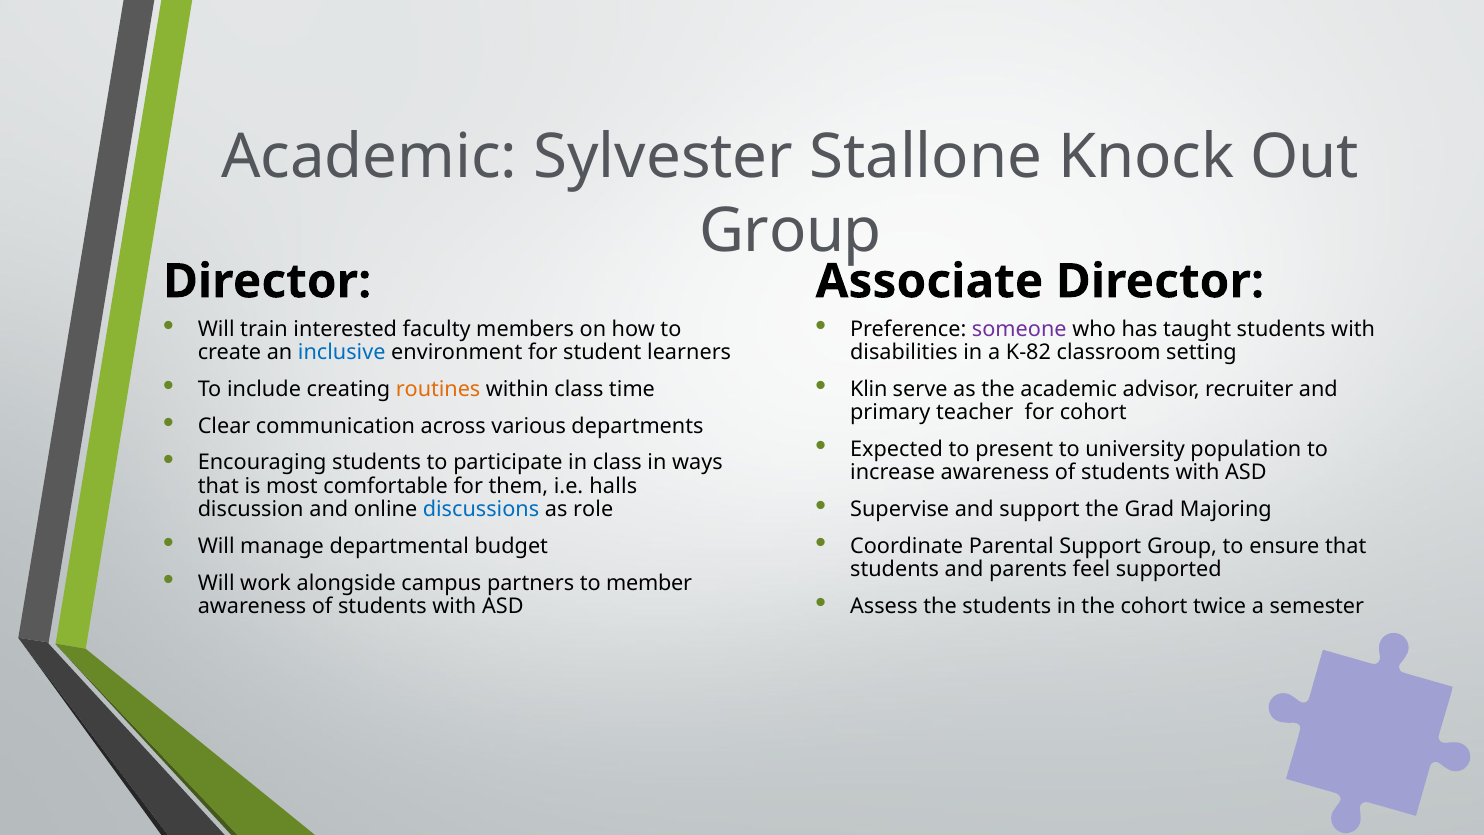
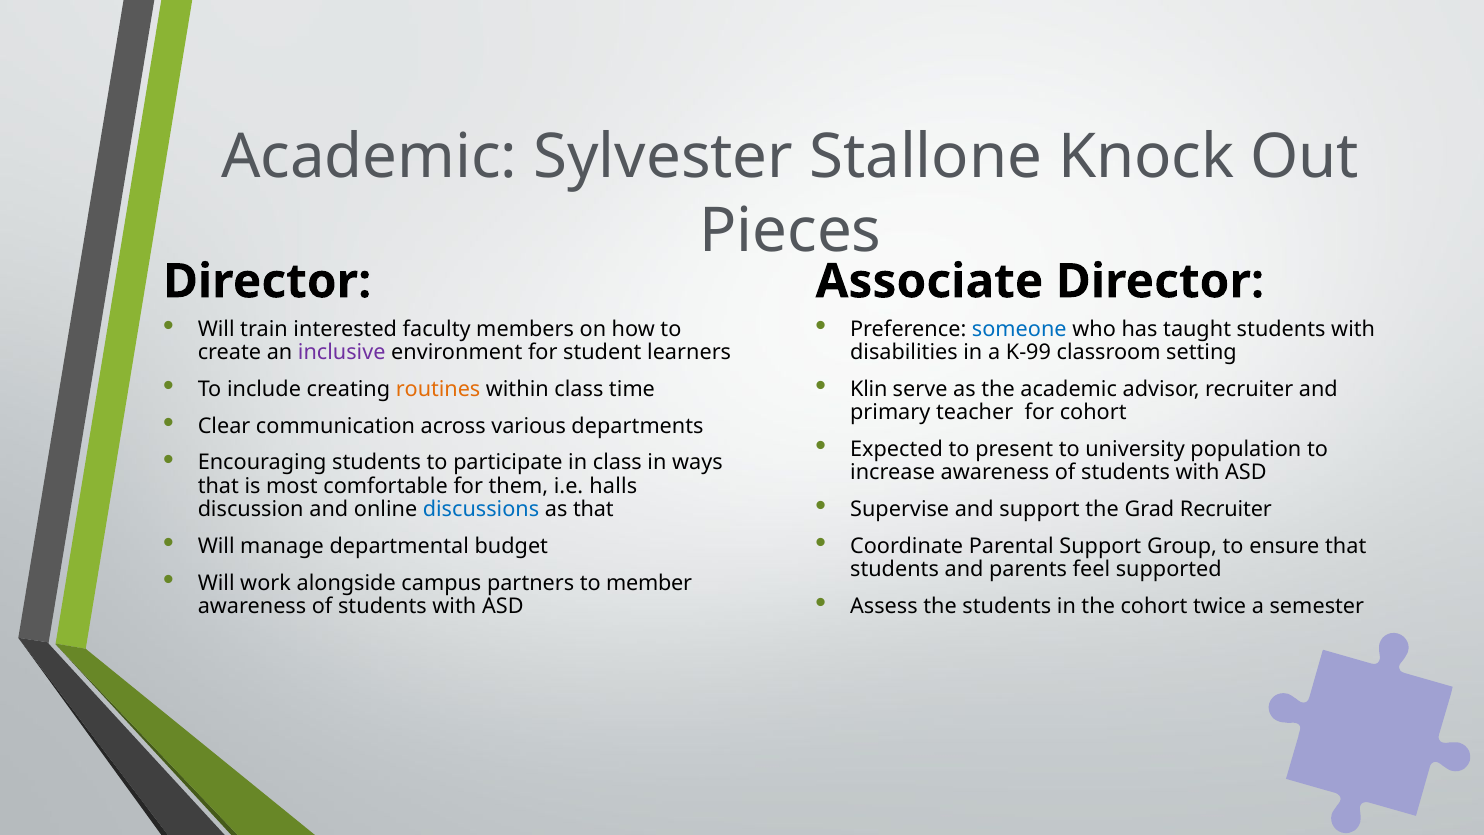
Group at (791, 232): Group -> Pieces
someone colour: purple -> blue
inclusive colour: blue -> purple
K-82: K-82 -> K-99
Grad Majoring: Majoring -> Recruiter
as role: role -> that
